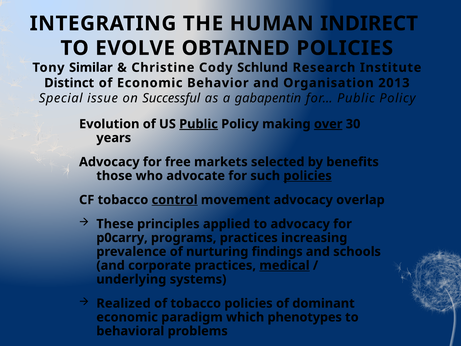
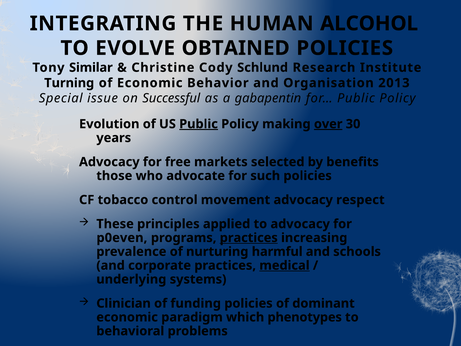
INDIRECT: INDIRECT -> ALCOHOL
Distinct: Distinct -> Turning
policies at (308, 176) underline: present -> none
control underline: present -> none
overlap: overlap -> respect
p0carry: p0carry -> p0even
practices at (249, 238) underline: none -> present
findings: findings -> harmful
Realized: Realized -> Clinician
of tobacco: tobacco -> funding
